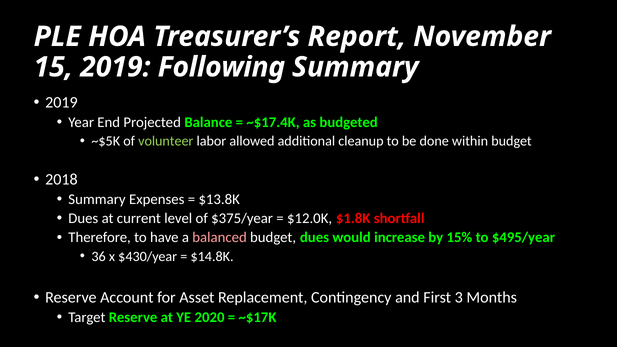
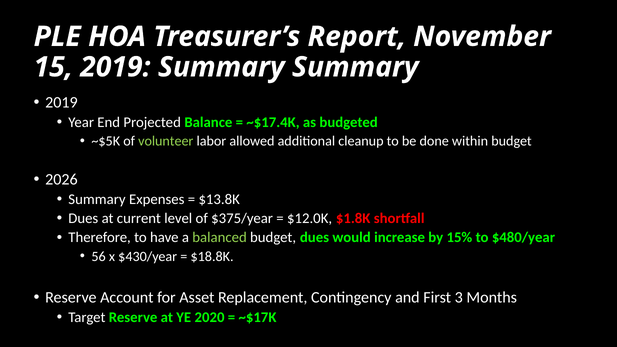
2019 Following: Following -> Summary
2018: 2018 -> 2026
balanced colour: pink -> light green
$495/year: $495/year -> $480/year
36: 36 -> 56
$14.8K: $14.8K -> $18.8K
